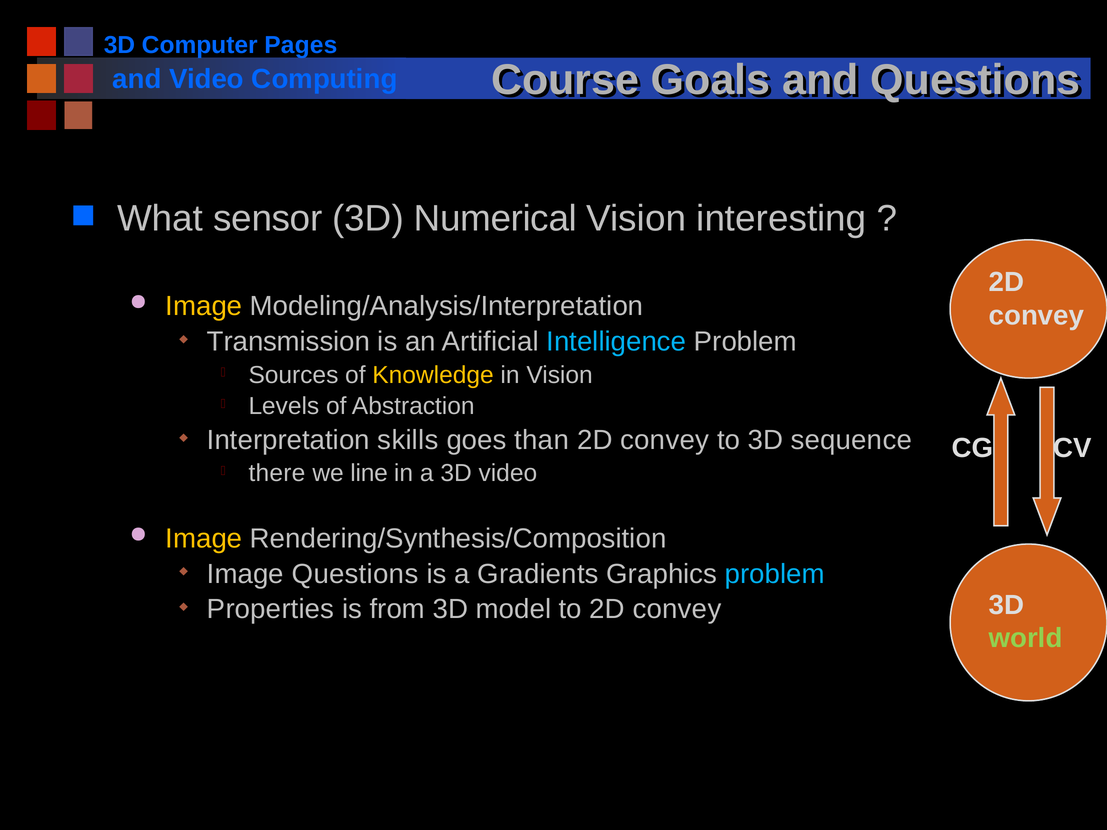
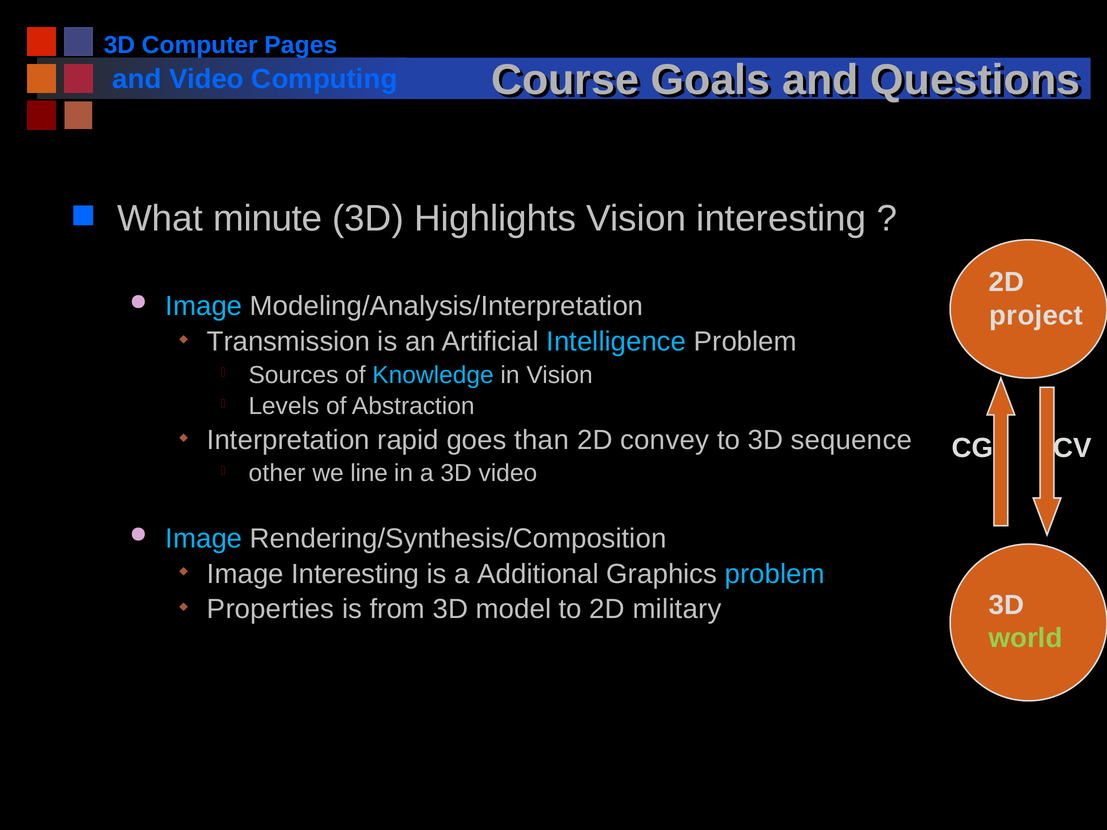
sensor: sensor -> minute
Numerical: Numerical -> Highlights
Image at (204, 306) colour: yellow -> light blue
convey at (1036, 315): convey -> project
Knowledge colour: yellow -> light blue
skills: skills -> rapid
there: there -> other
Image at (204, 539) colour: yellow -> light blue
Image Questions: Questions -> Interesting
Gradients: Gradients -> Additional
to 2D convey: convey -> military
